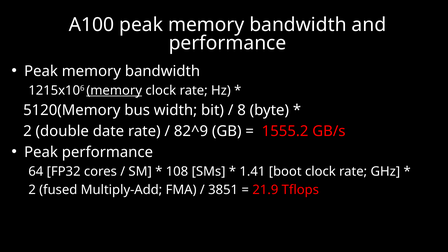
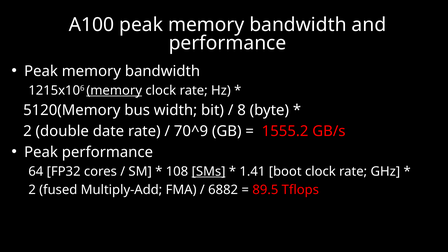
82^9: 82^9 -> 70^9
SMs underline: none -> present
3851: 3851 -> 6882
21.9: 21.9 -> 89.5
